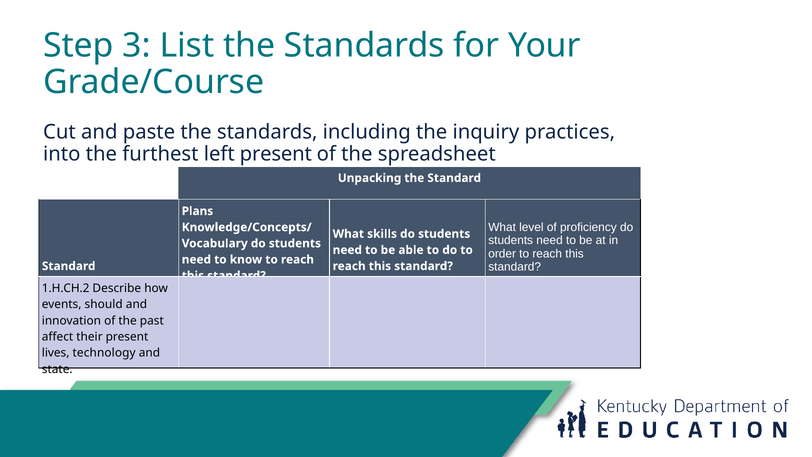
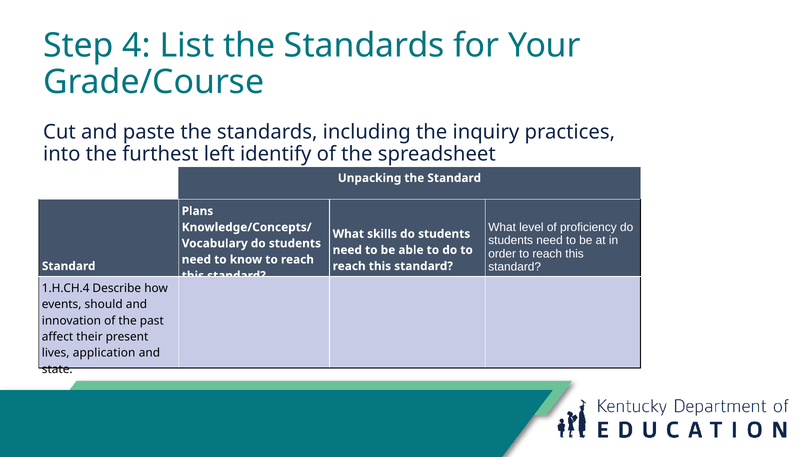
3: 3 -> 4
left present: present -> identify
1.H.CH.2: 1.H.CH.2 -> 1.H.CH.4
technology: technology -> application
